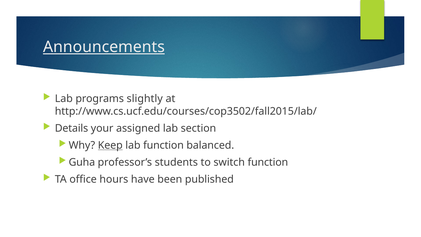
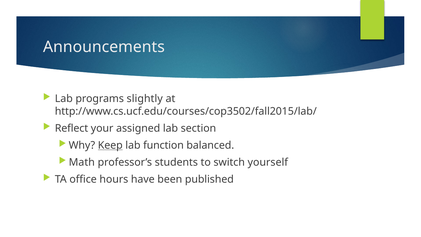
Announcements underline: present -> none
Details: Details -> Reflect
Guha: Guha -> Math
switch function: function -> yourself
